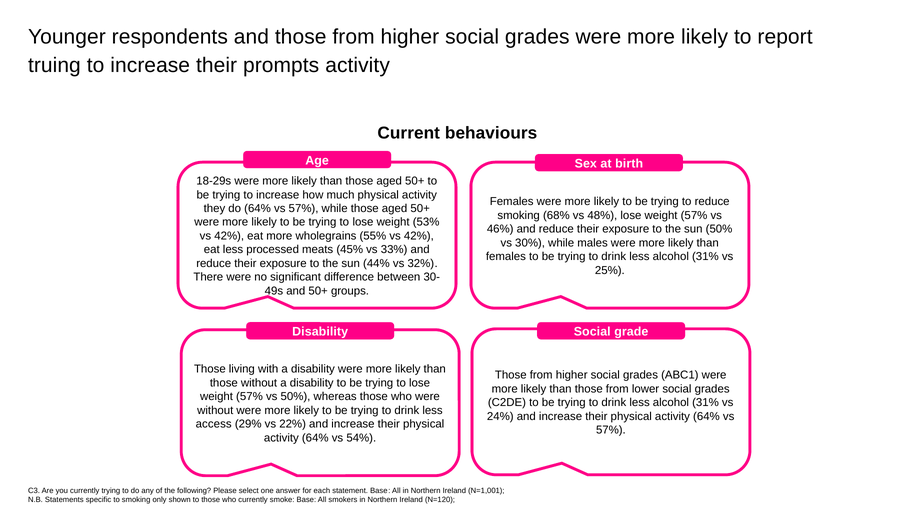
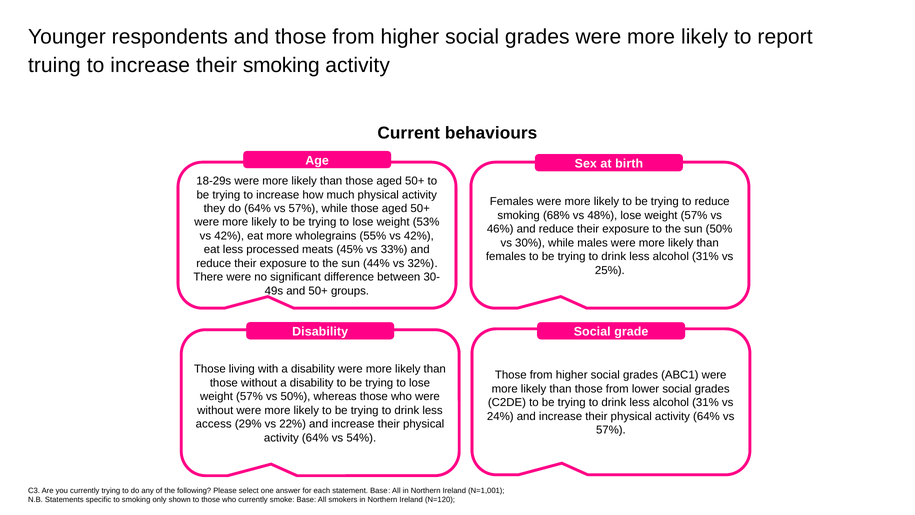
their prompts: prompts -> smoking
